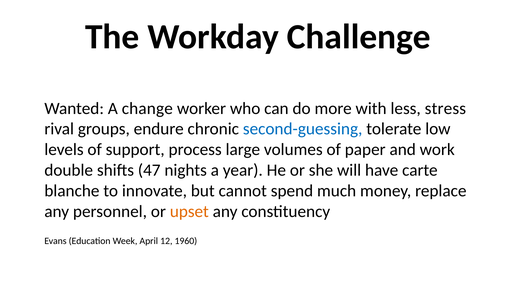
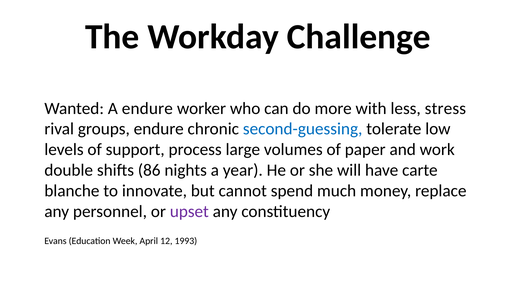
A change: change -> endure
47: 47 -> 86
upset colour: orange -> purple
1960: 1960 -> 1993
